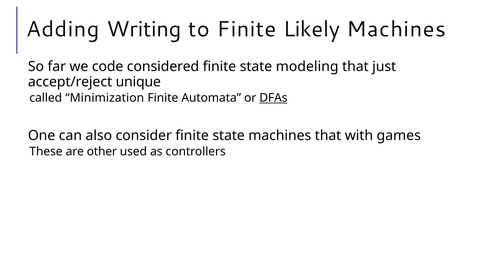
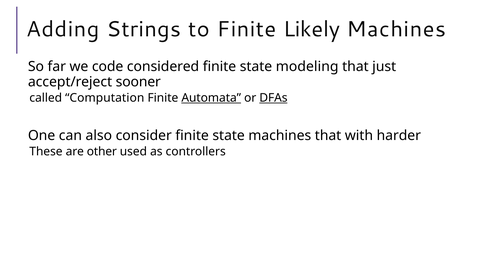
Writing: Writing -> Strings
unique: unique -> sooner
Minimization: Minimization -> Computation
Automata underline: none -> present
games: games -> harder
